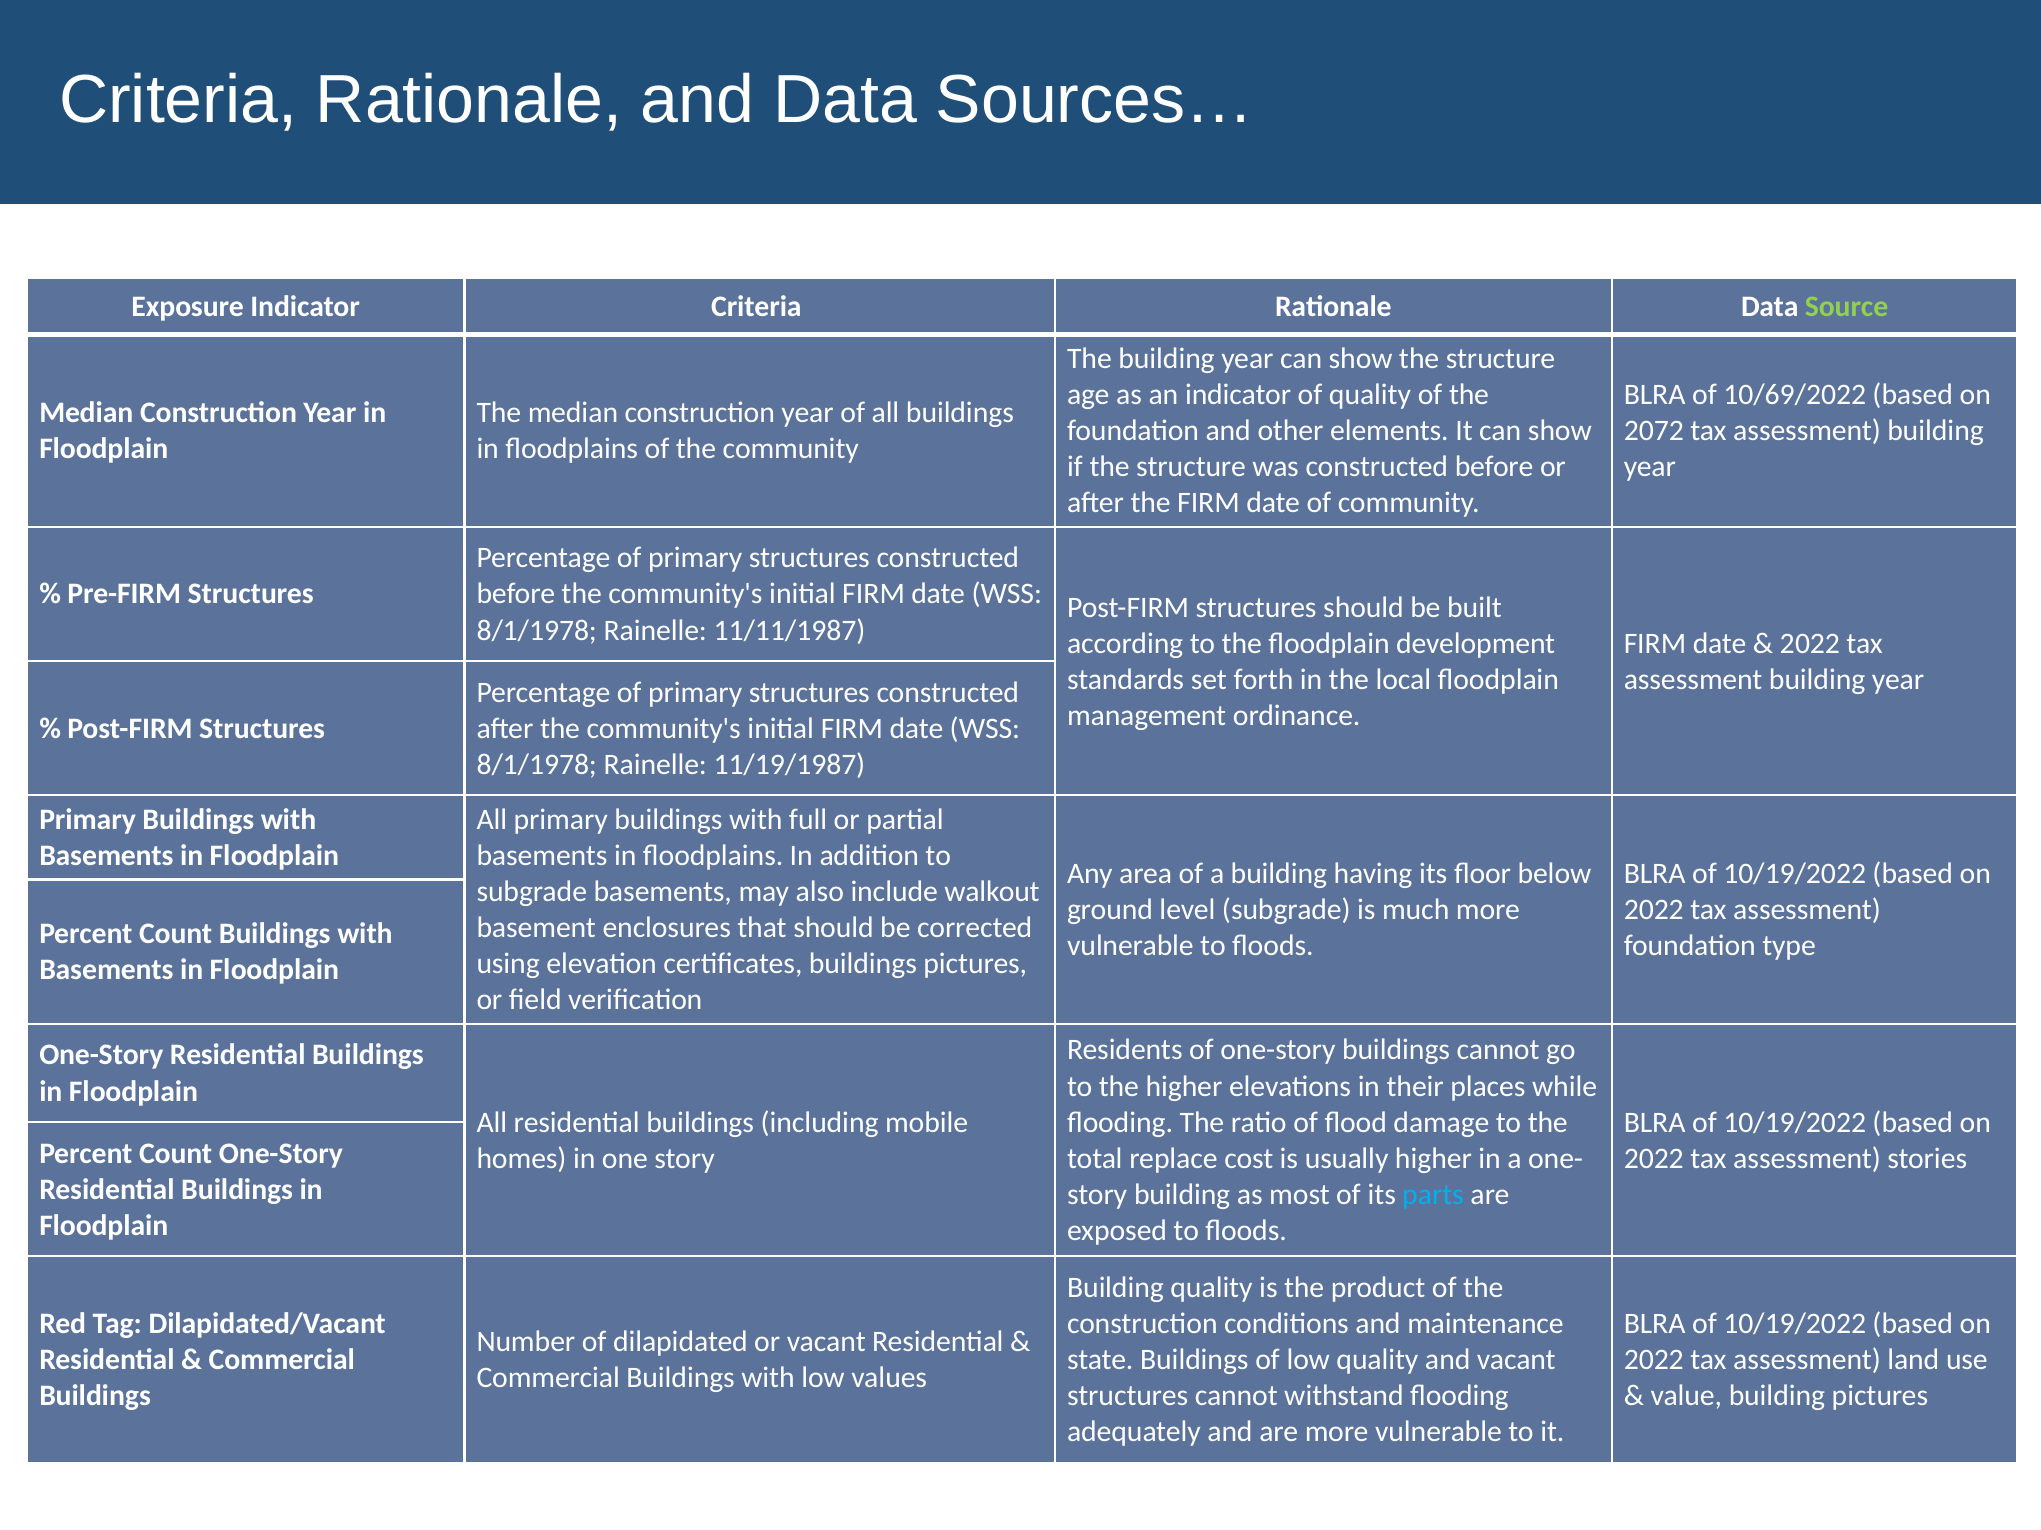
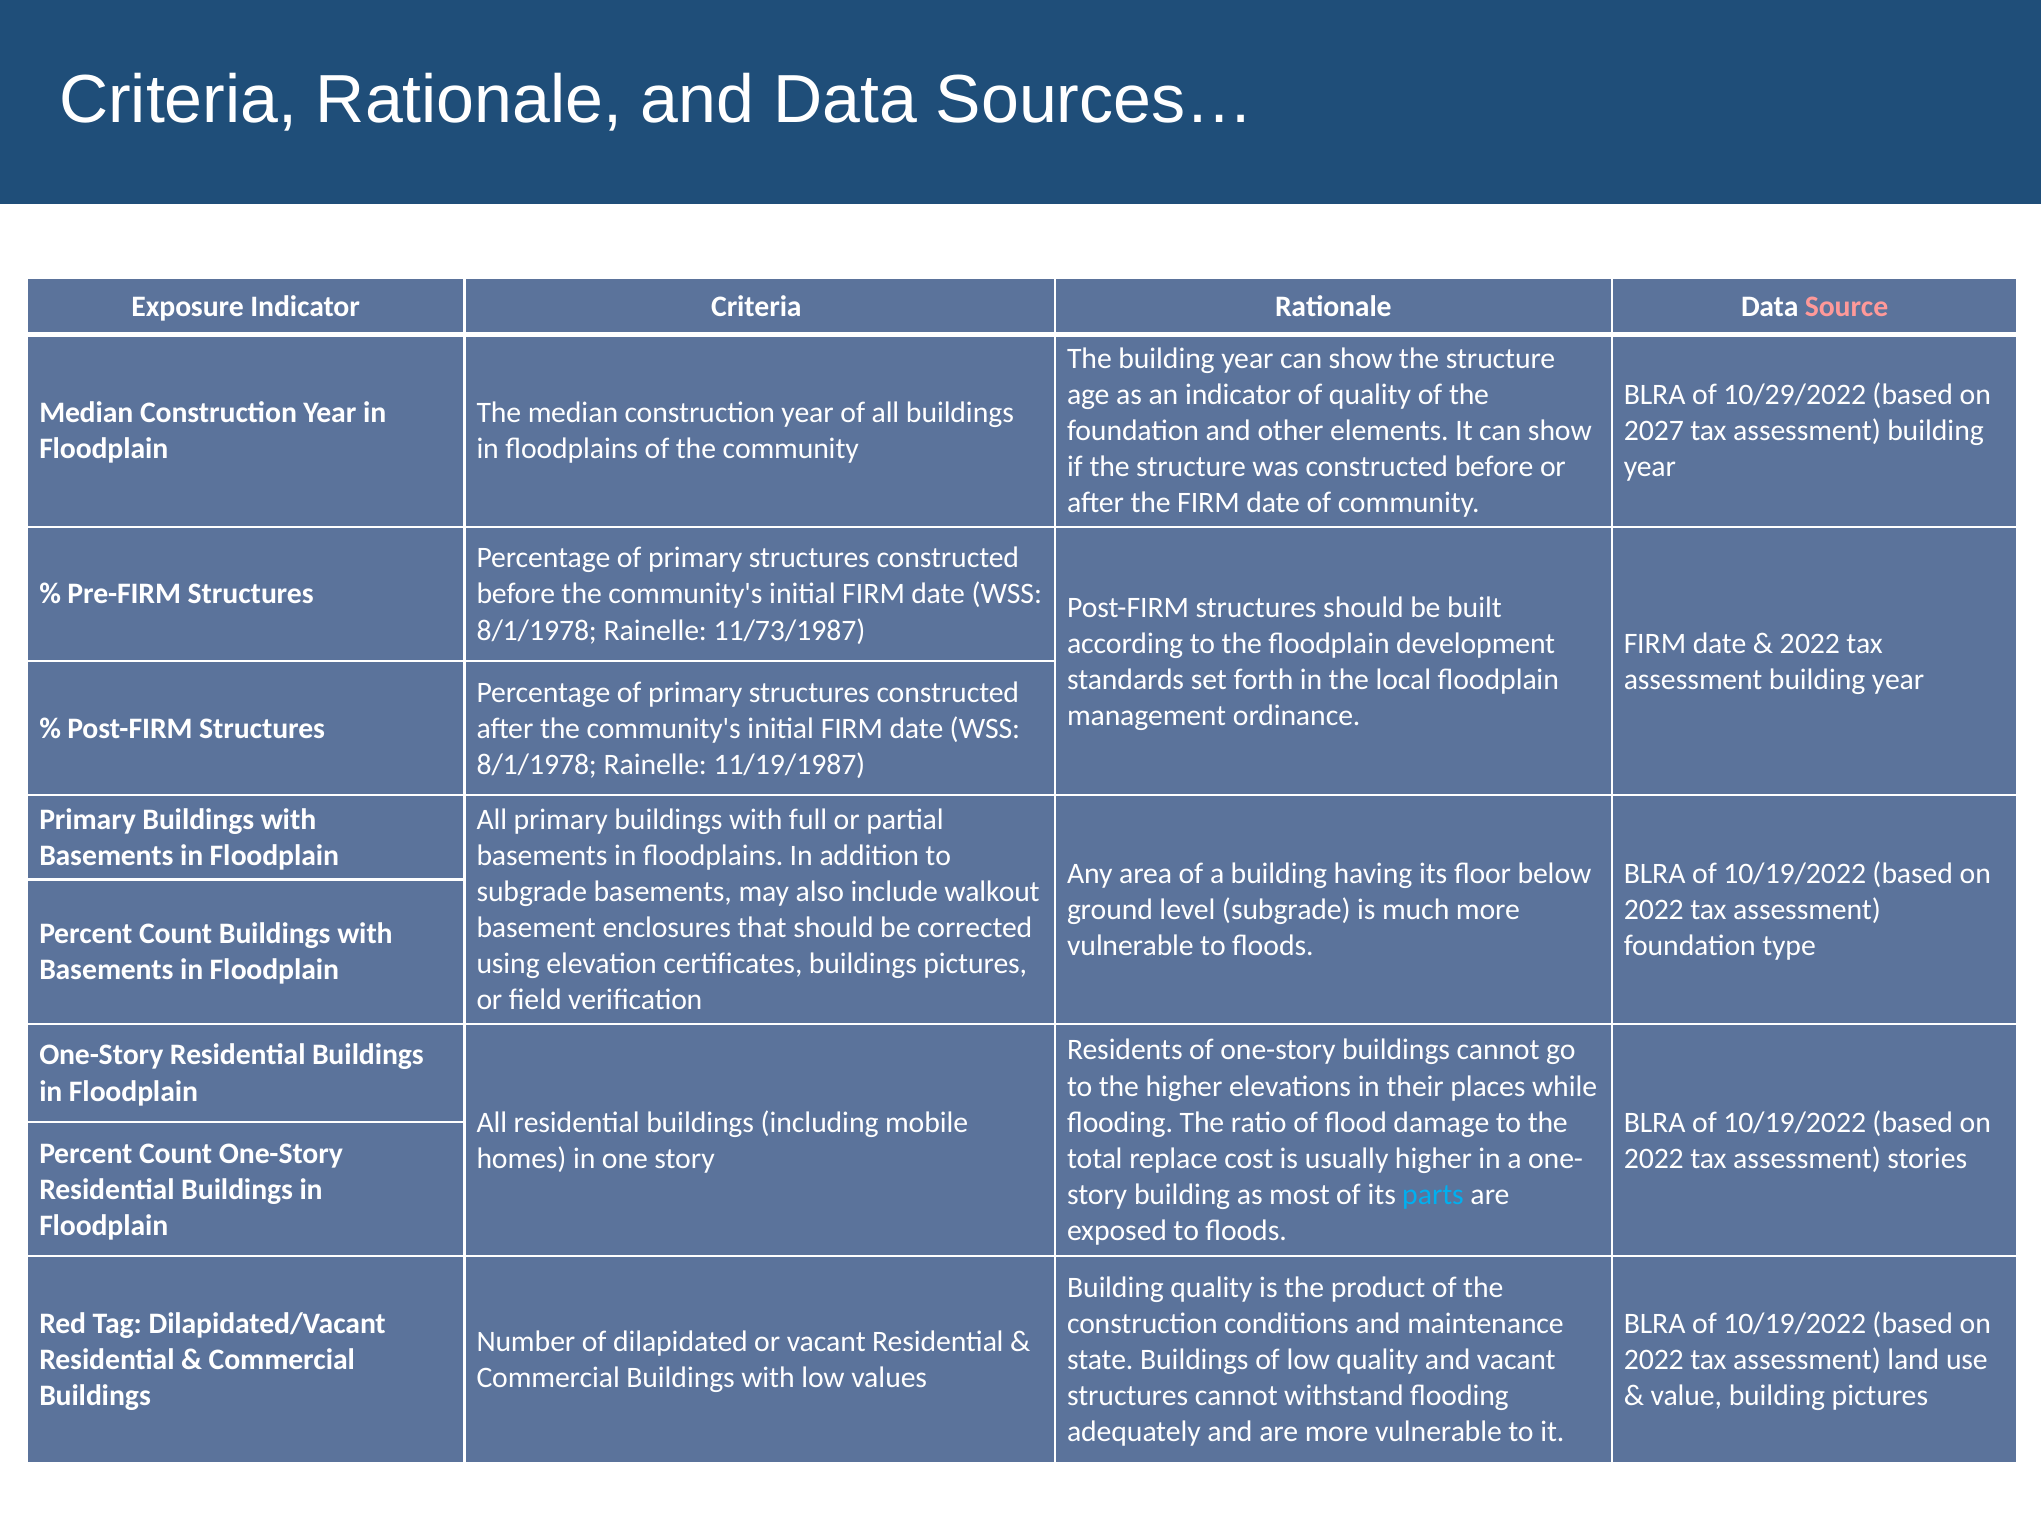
Source colour: light green -> pink
10/69/2022: 10/69/2022 -> 10/29/2022
2072: 2072 -> 2027
11/11/1987: 11/11/1987 -> 11/73/1987
